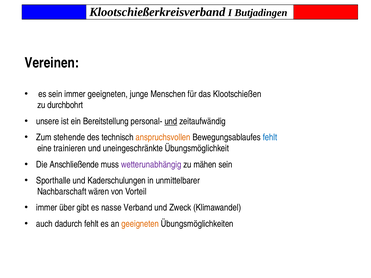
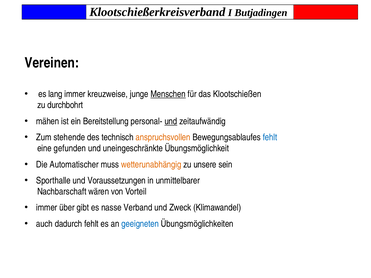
es sein: sein -> lang
immer geeigneten: geeigneten -> kreuzweise
Menschen underline: none -> present
unsere: unsere -> mähen
trainieren: trainieren -> gefunden
Anschließende: Anschließende -> Automatischer
wetterunabhängig colour: purple -> orange
mähen: mähen -> unsere
Kaderschulungen: Kaderschulungen -> Voraussetzungen
geeigneten at (140, 224) colour: orange -> blue
